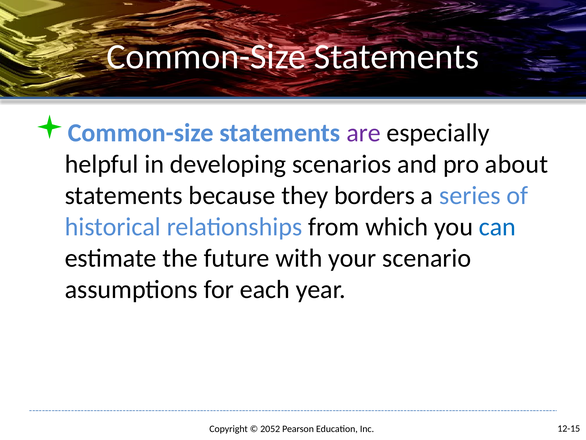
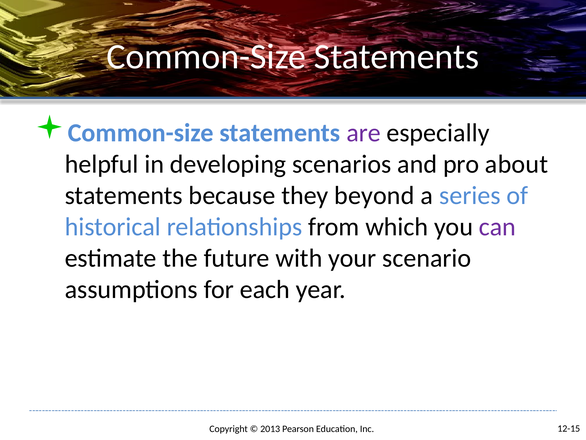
borders: borders -> beyond
can colour: blue -> purple
2052: 2052 -> 2013
